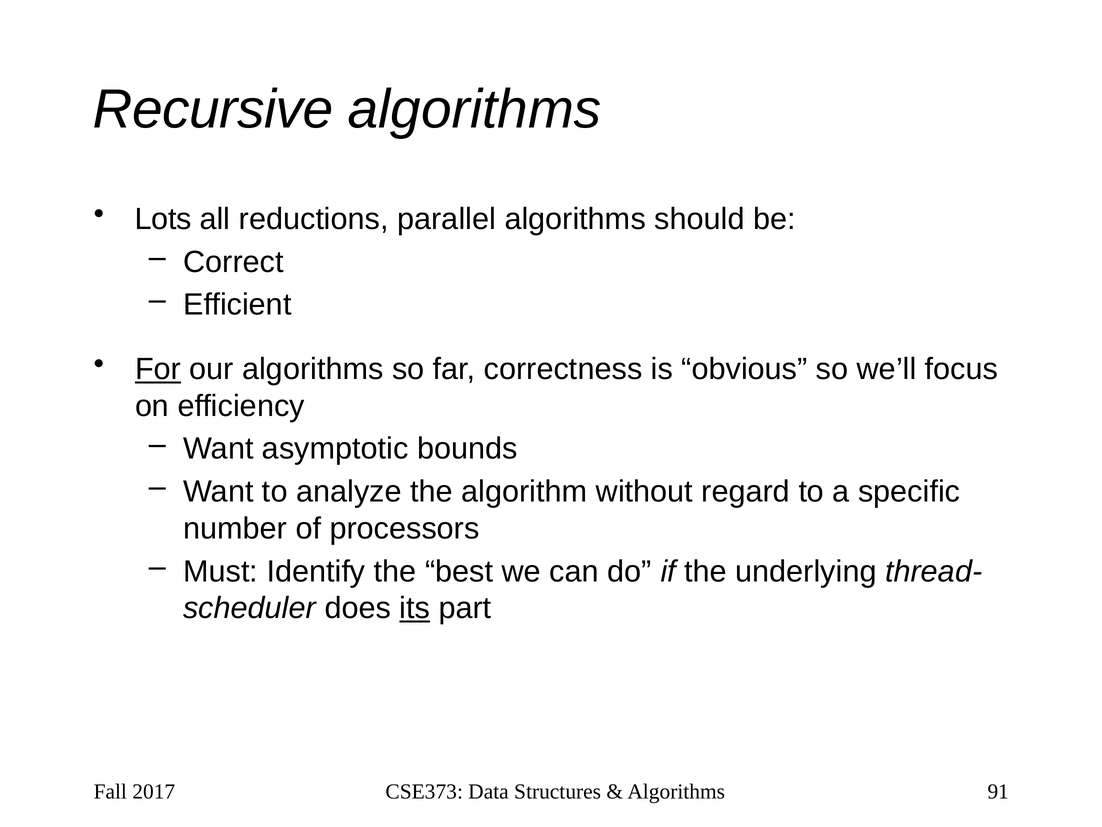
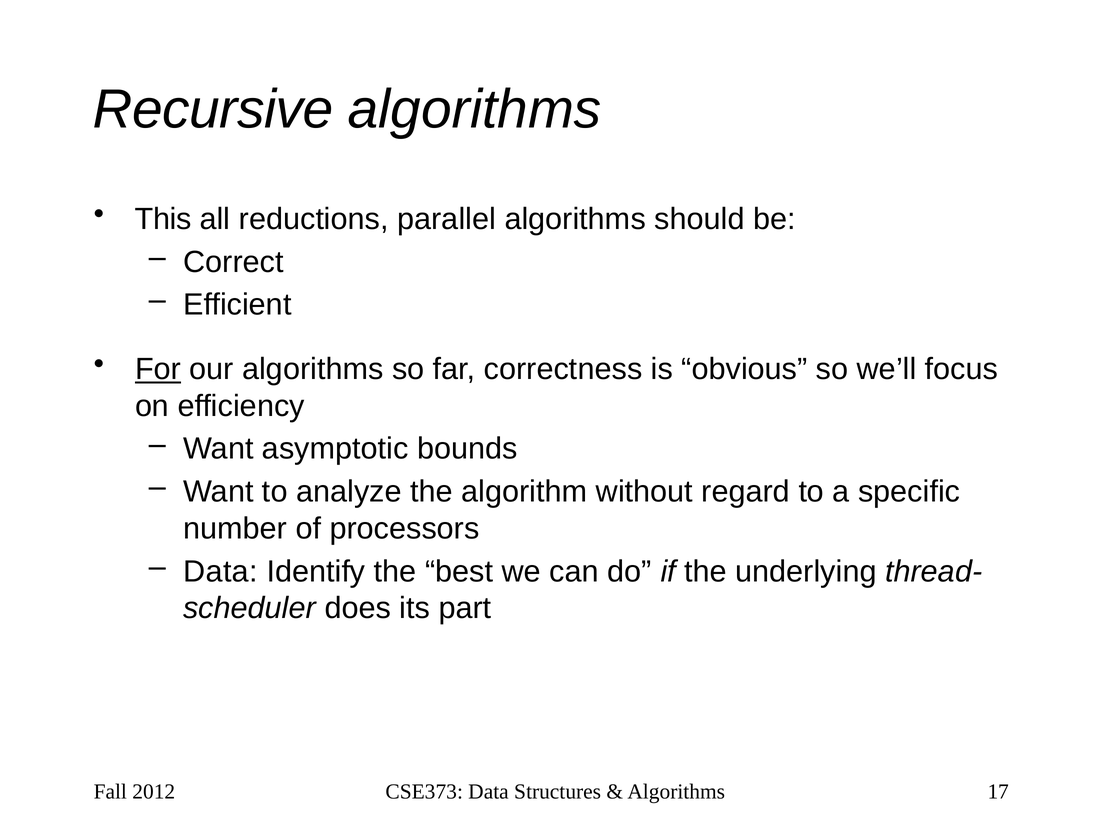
Lots: Lots -> This
Must at (221, 571): Must -> Data
its underline: present -> none
2017: 2017 -> 2012
91: 91 -> 17
